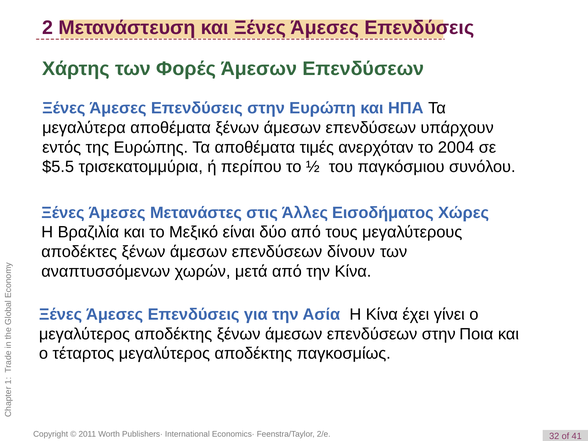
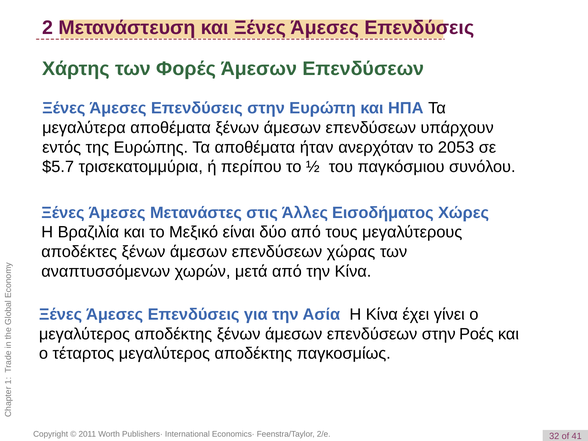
τιμές: τιμές -> ήταν
2004: 2004 -> 2053
$5.5: $5.5 -> $5.7
δίνουν: δίνουν -> χώρας
Ποια: Ποια -> Ροές
